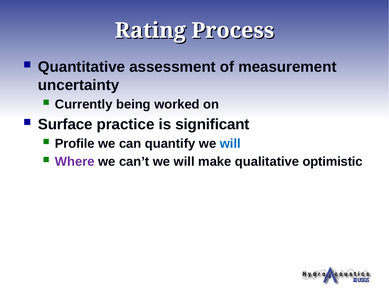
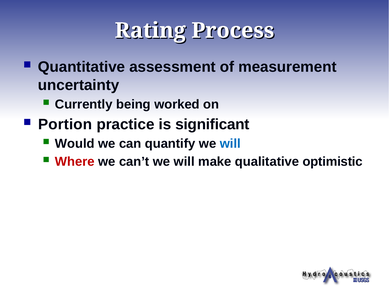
Surface: Surface -> Portion
Profile: Profile -> Would
Where colour: purple -> red
